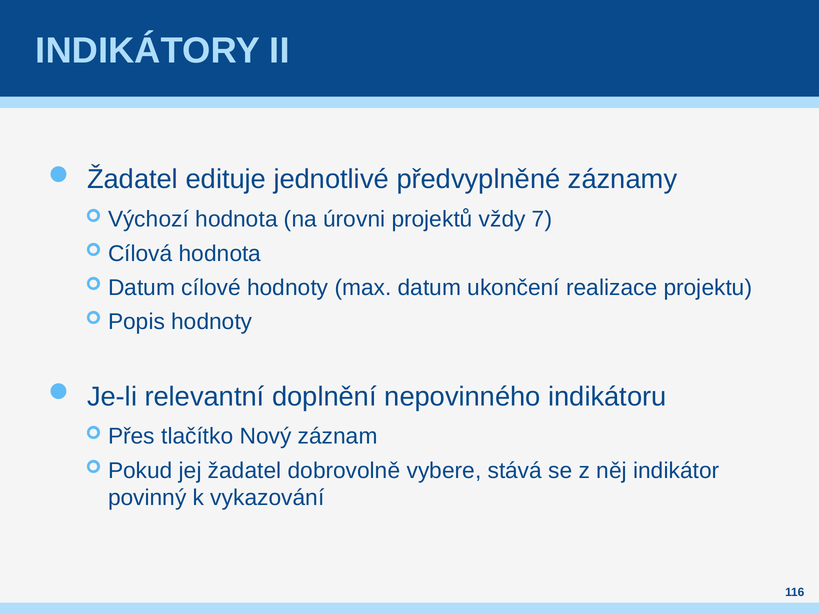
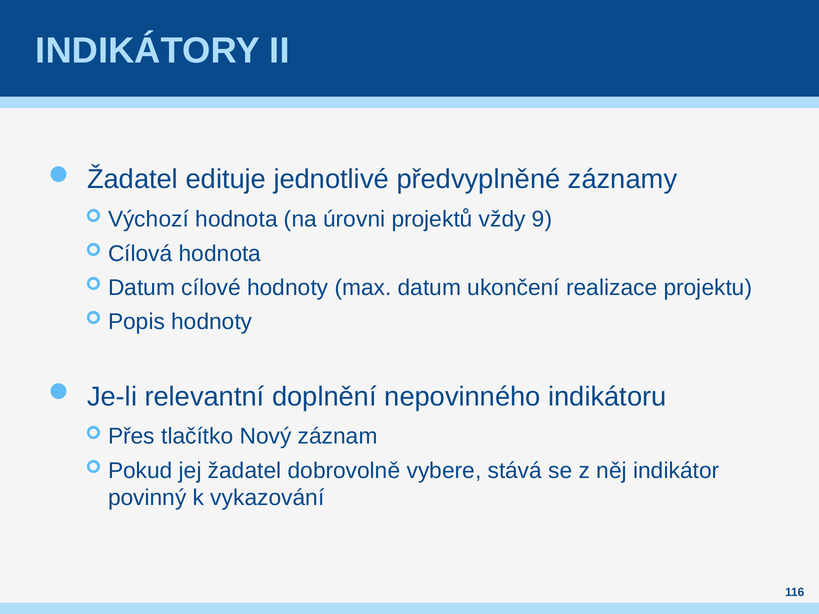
7: 7 -> 9
